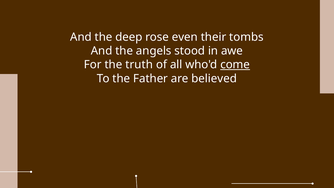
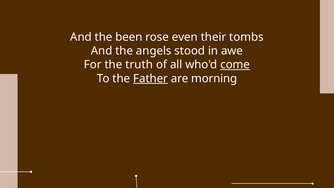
deep: deep -> been
Father underline: none -> present
believed: believed -> morning
